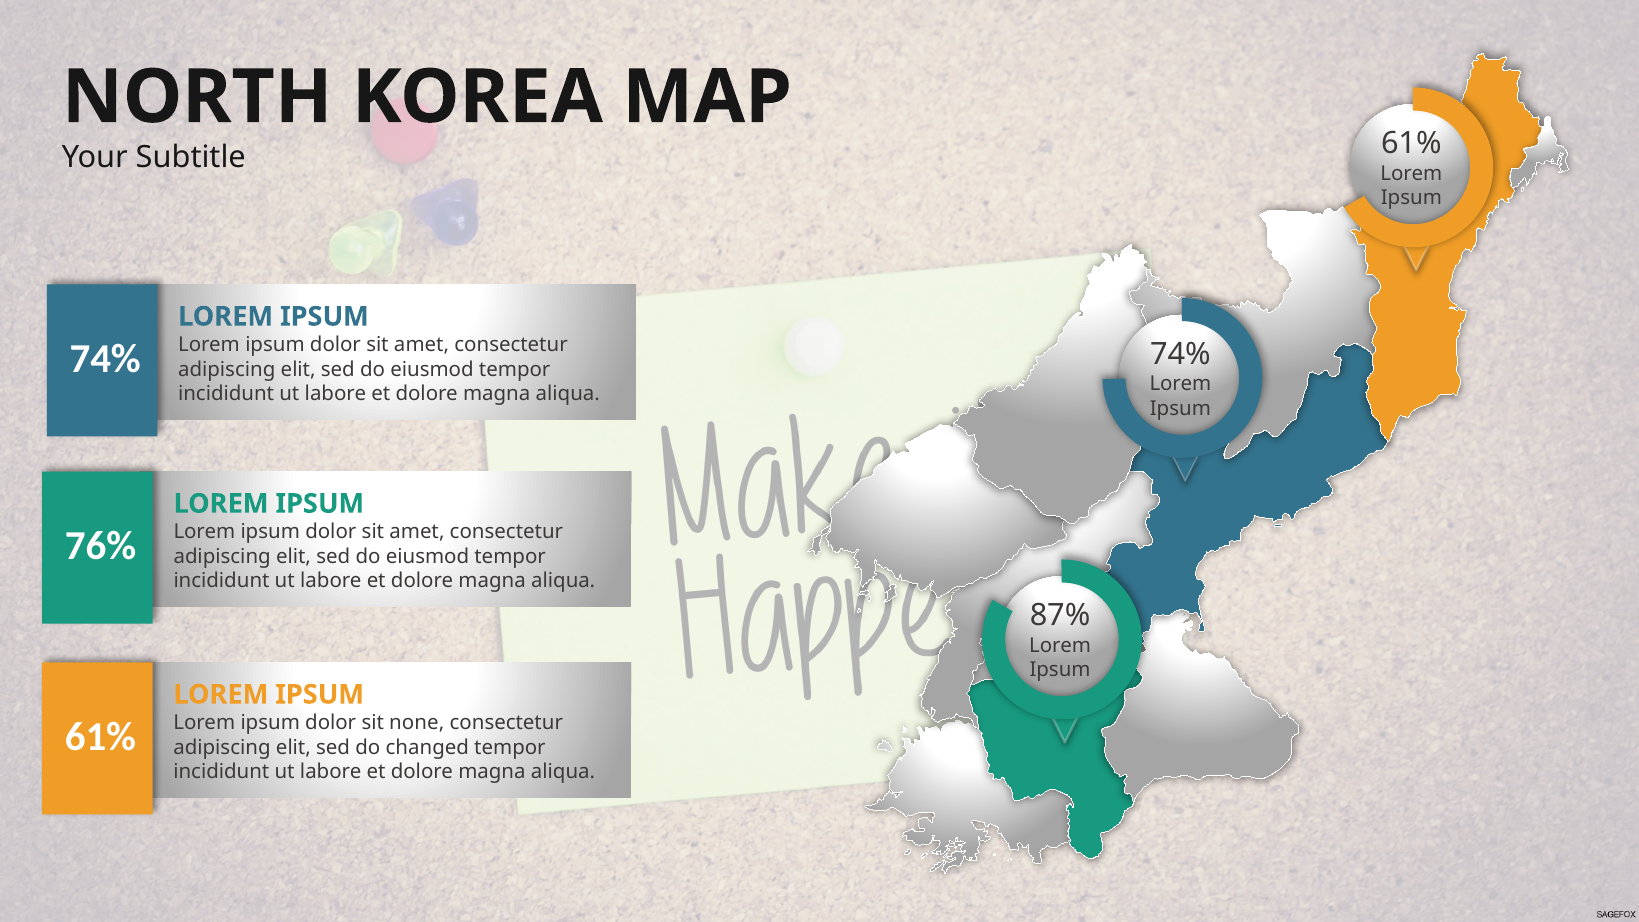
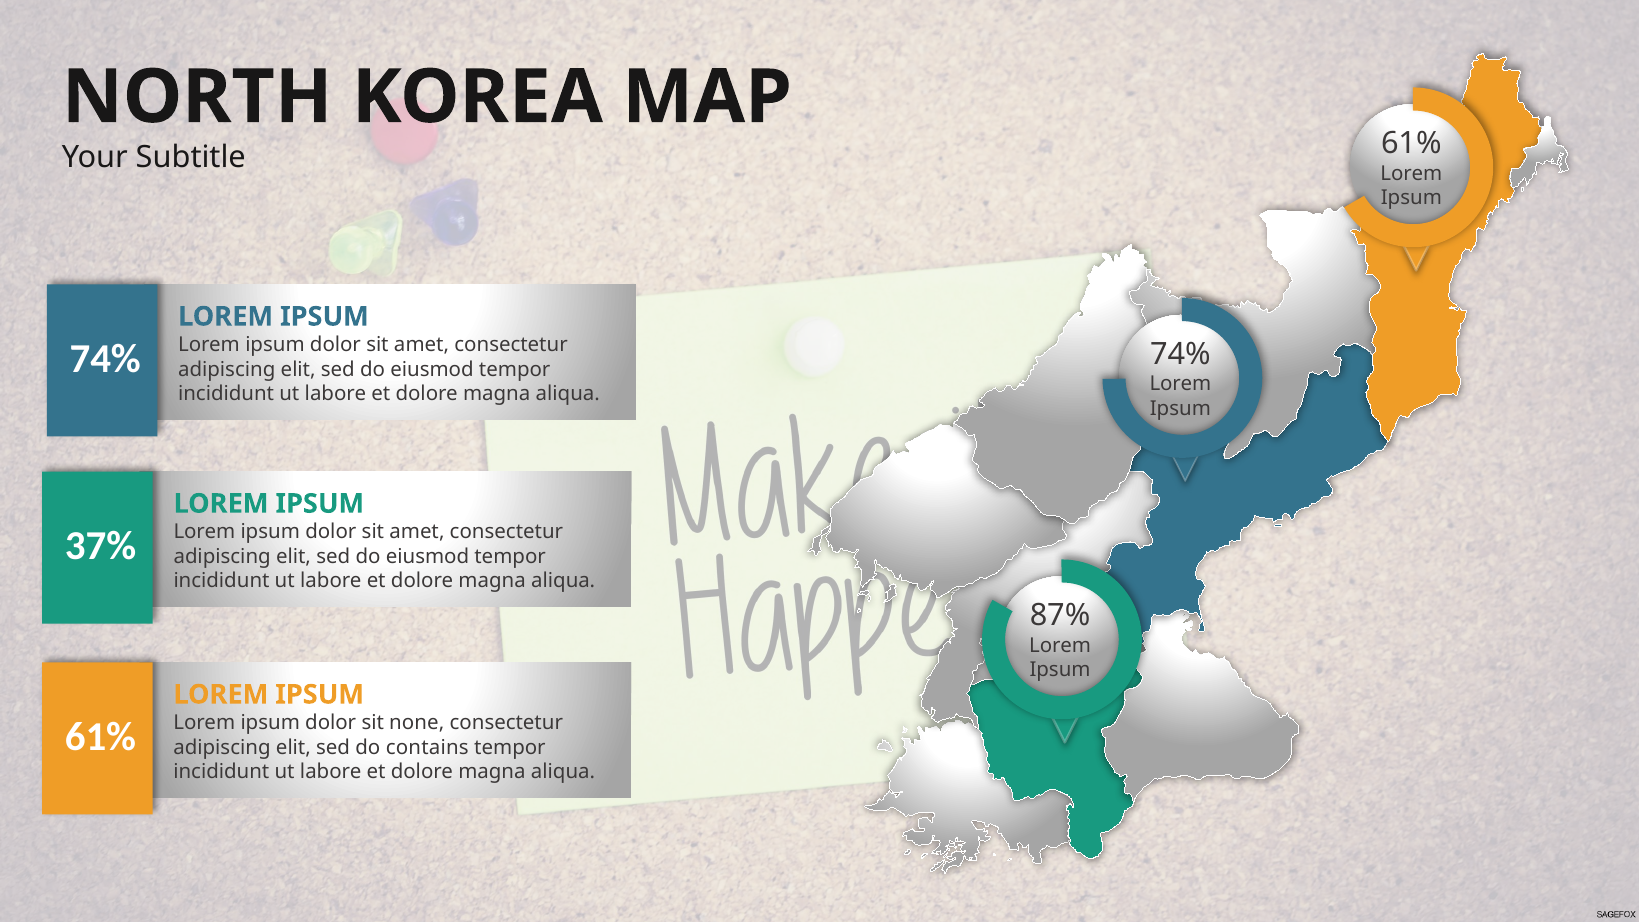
76%: 76% -> 37%
changed: changed -> contains
